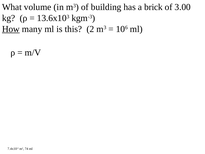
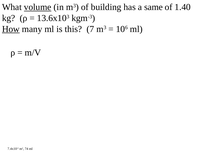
volume underline: none -> present
brick: brick -> same
3.00: 3.00 -> 1.40
2: 2 -> 7
